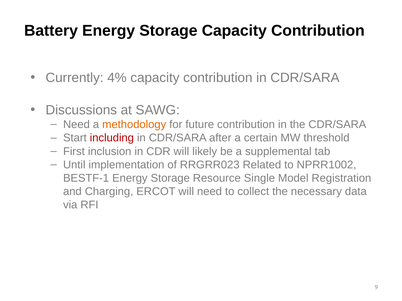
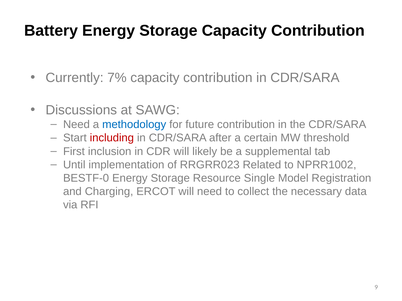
4%: 4% -> 7%
methodology colour: orange -> blue
BESTF-1: BESTF-1 -> BESTF-0
